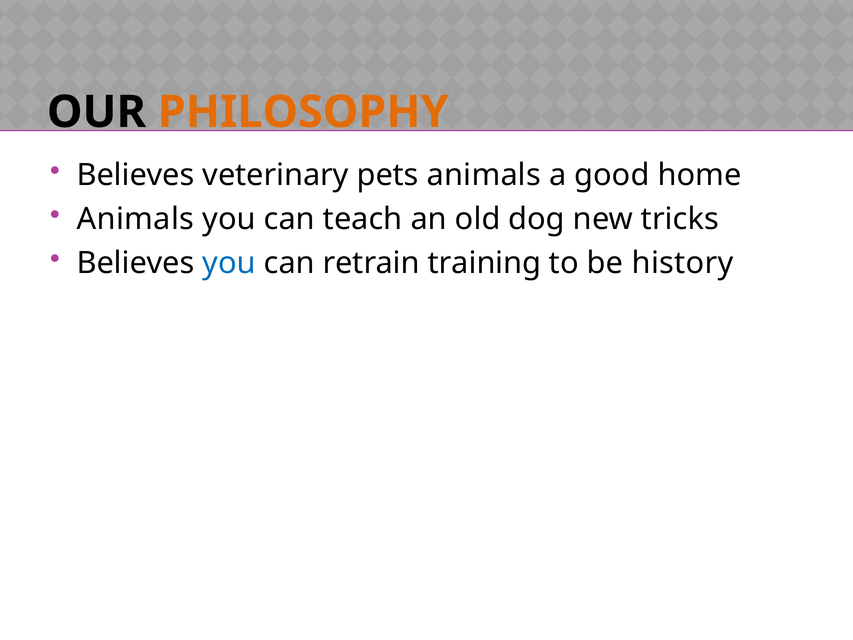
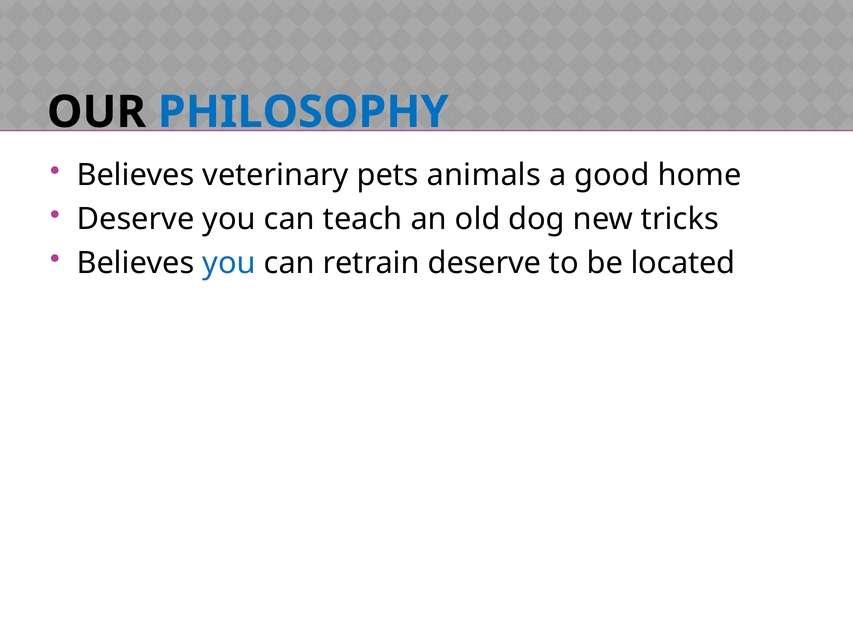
PHILOSOPHY colour: orange -> blue
Animals at (135, 219): Animals -> Deserve
retrain training: training -> deserve
history: history -> located
